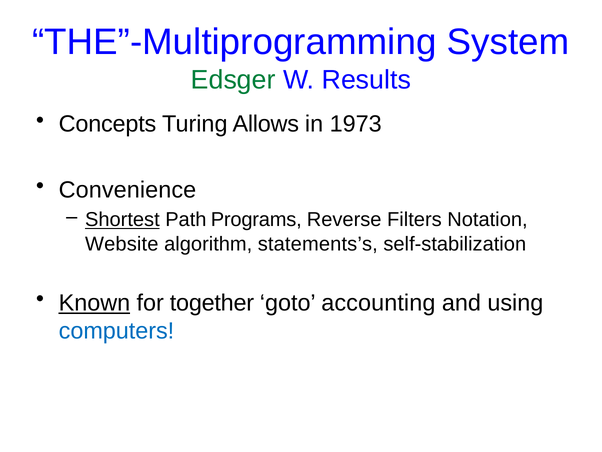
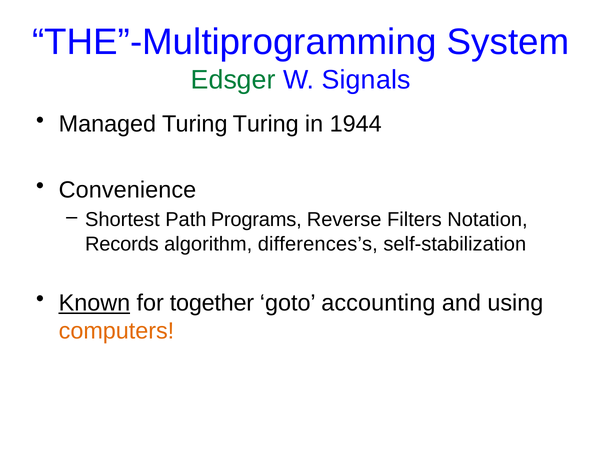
Results: Results -> Signals
Concepts: Concepts -> Managed
Turing Allows: Allows -> Turing
1973: 1973 -> 1944
Shortest underline: present -> none
Website: Website -> Records
statements’s: statements’s -> differences’s
computers colour: blue -> orange
